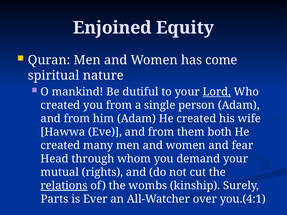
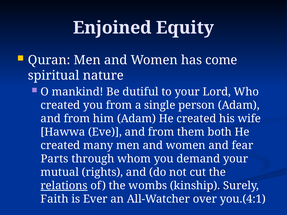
Lord underline: present -> none
Head: Head -> Parts
Parts: Parts -> Faith
